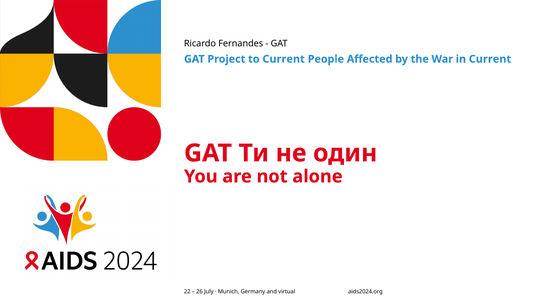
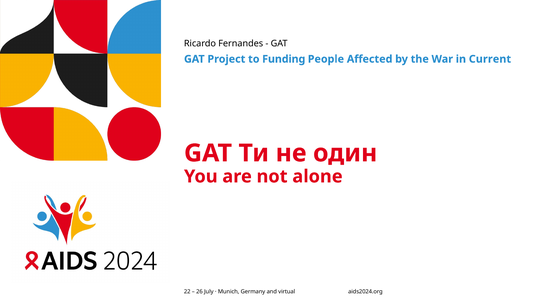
to Current: Current -> Funding
